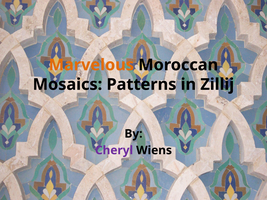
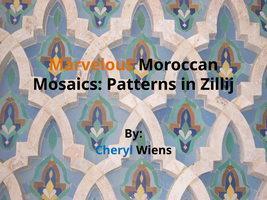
Cheryl colour: purple -> blue
